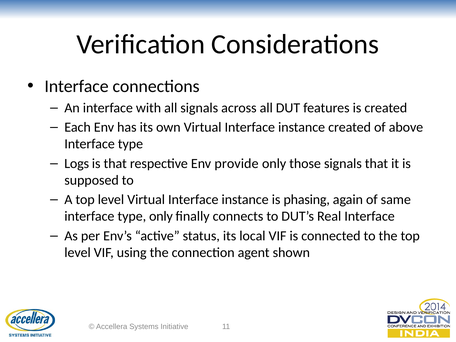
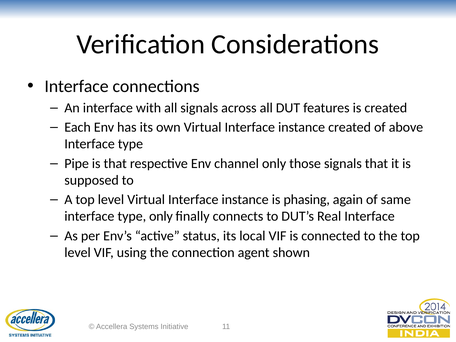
Logs: Logs -> Pipe
provide: provide -> channel
